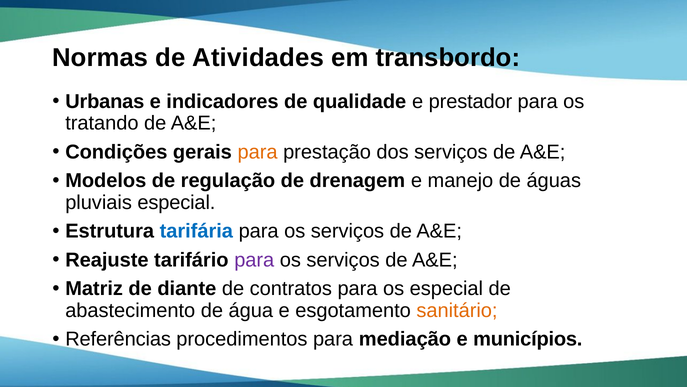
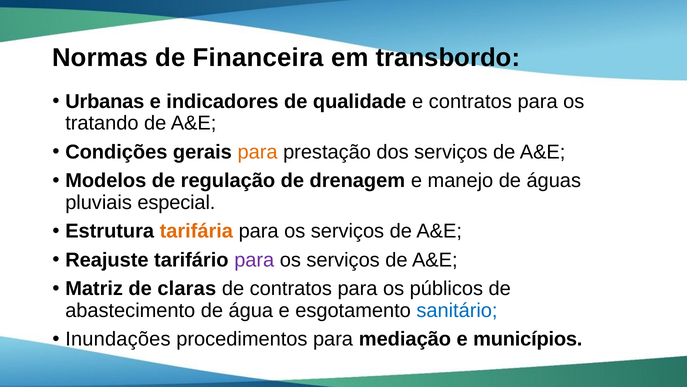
Atividades: Atividades -> Financeira
e prestador: prestador -> contratos
tarifária colour: blue -> orange
diante: diante -> claras
os especial: especial -> públicos
sanitário colour: orange -> blue
Referências: Referências -> Inundações
